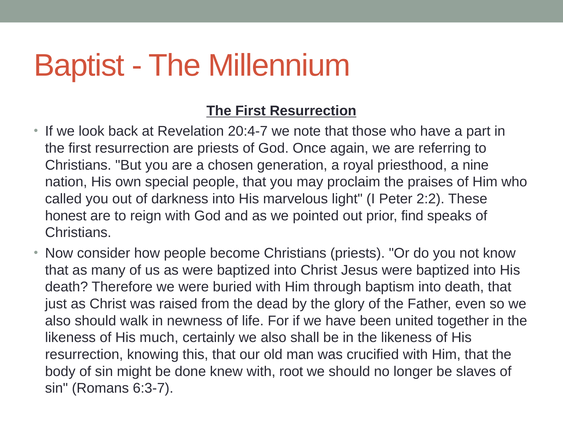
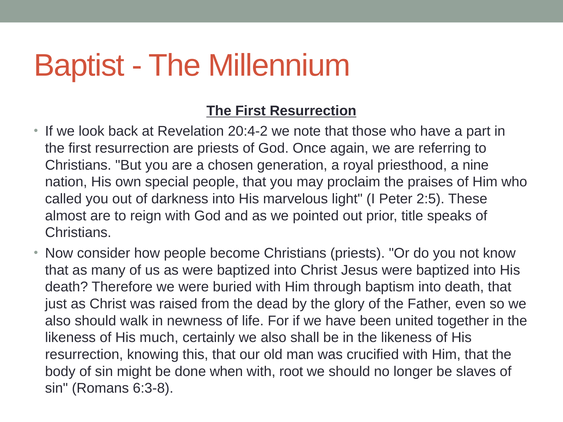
20:4-7: 20:4-7 -> 20:4-2
2:2: 2:2 -> 2:5
honest: honest -> almost
find: find -> title
knew: knew -> when
6:3-7: 6:3-7 -> 6:3-8
